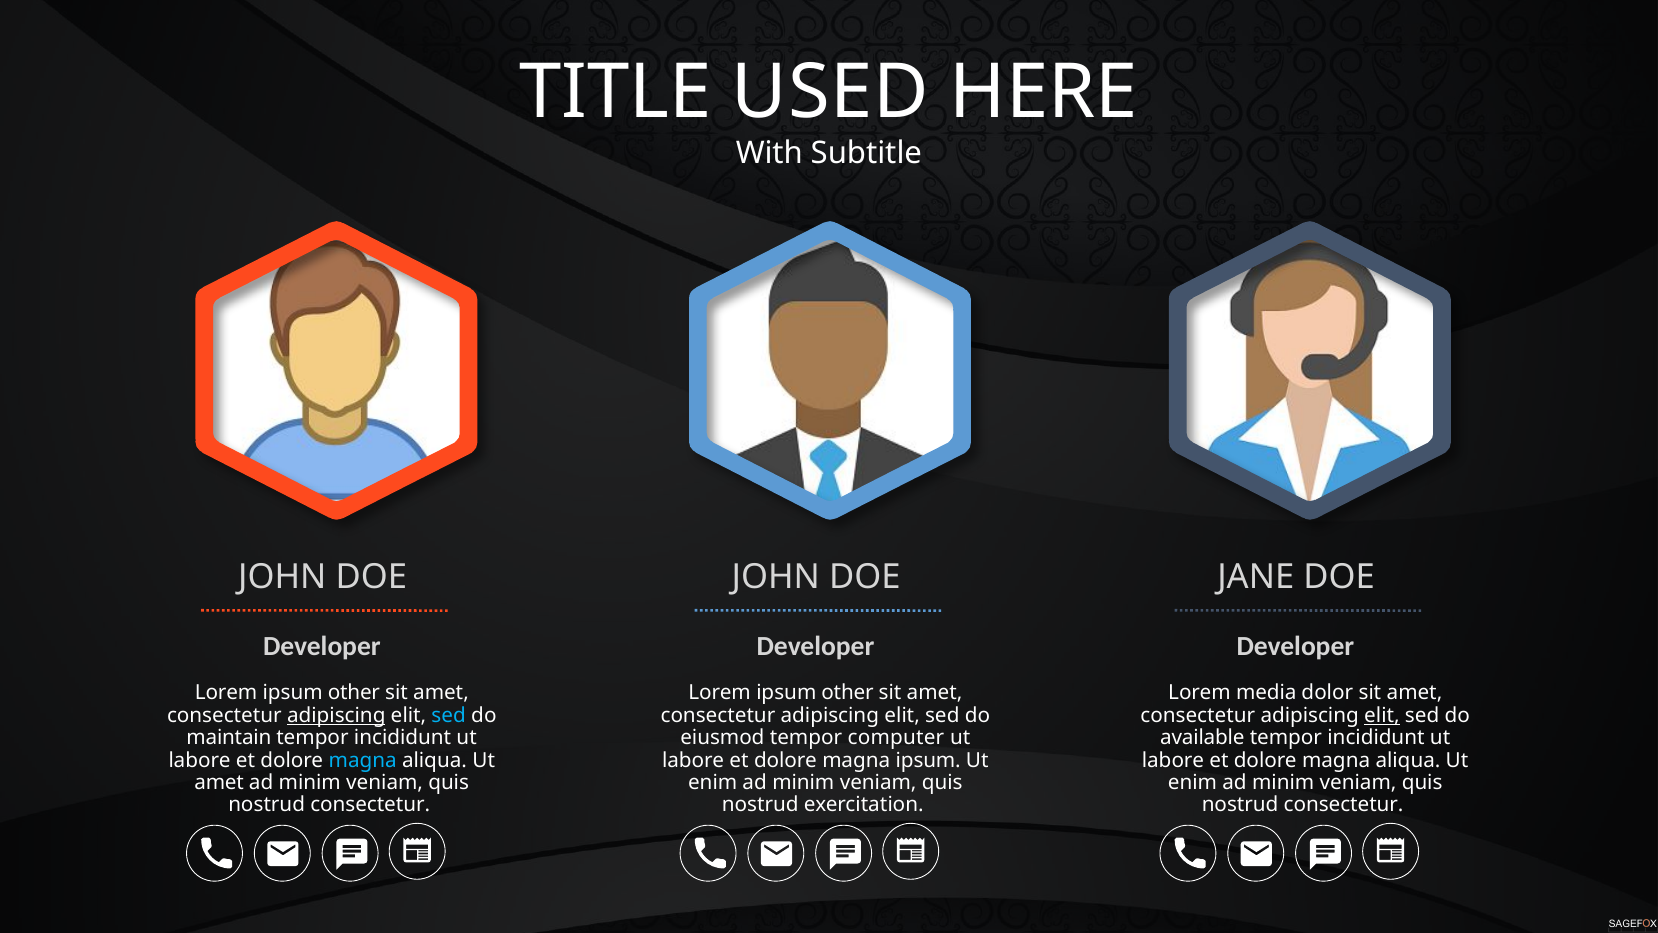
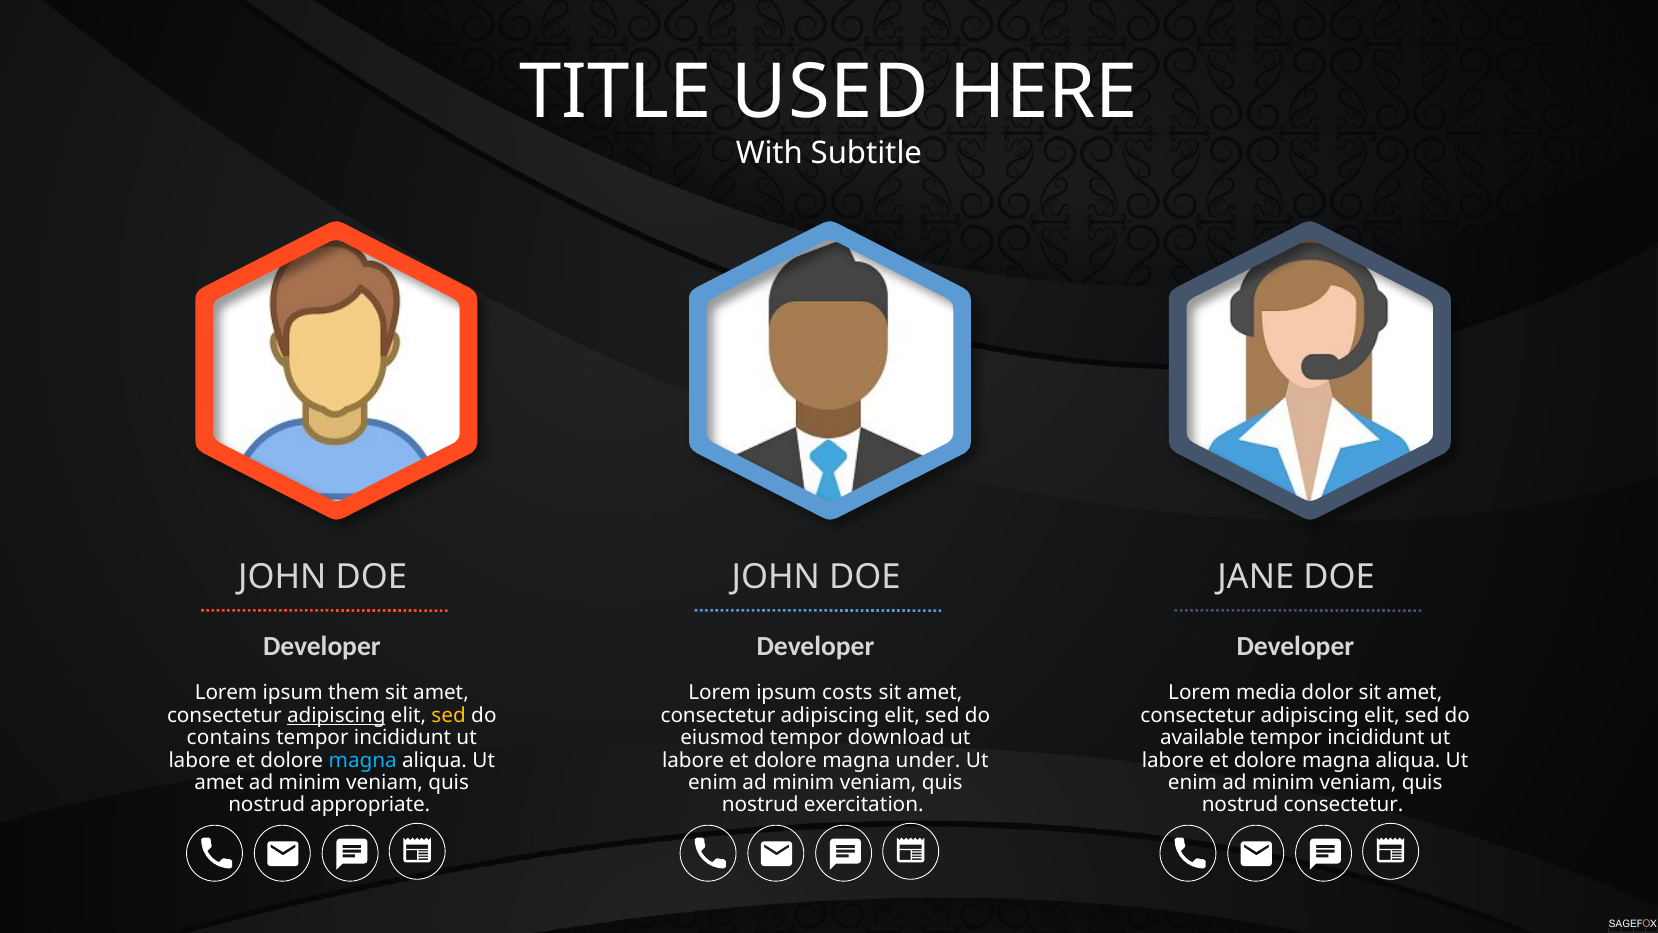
other at (354, 693): other -> them
other at (848, 693): other -> costs
sed at (449, 715) colour: light blue -> yellow
elit at (1382, 715) underline: present -> none
maintain: maintain -> contains
computer: computer -> download
magna ipsum: ipsum -> under
consectetur at (370, 805): consectetur -> appropriate
